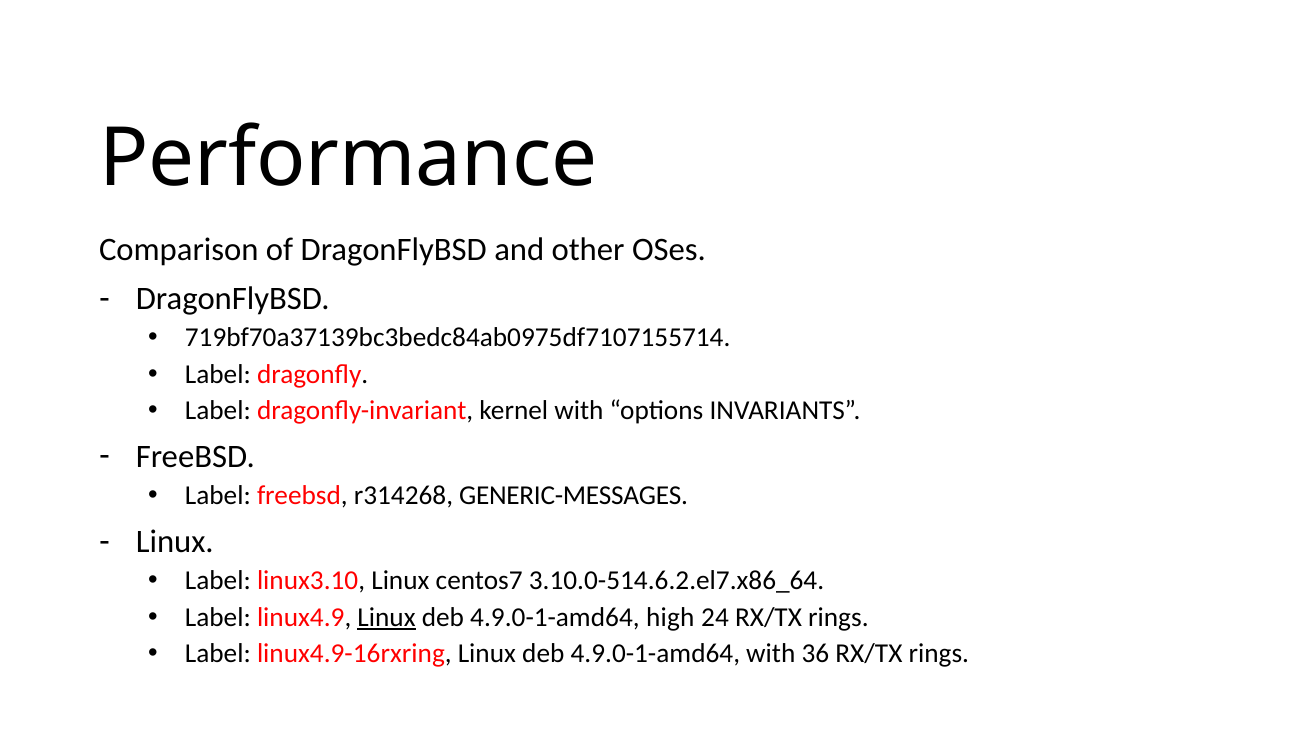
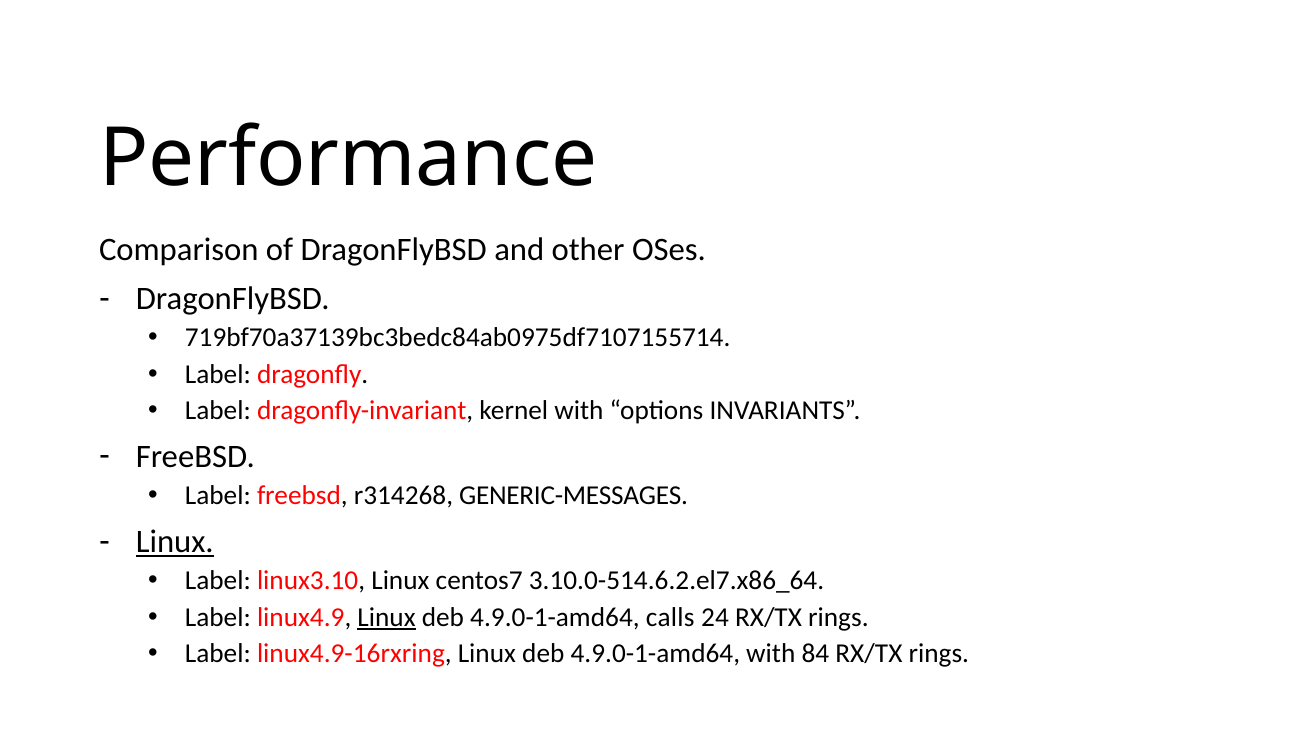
Linux at (175, 541) underline: none -> present
high: high -> calls
36: 36 -> 84
